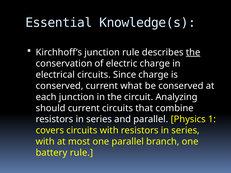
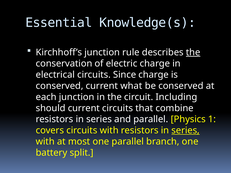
Analyzing: Analyzing -> Including
series at (186, 131) underline: none -> present
battery rule: rule -> split
